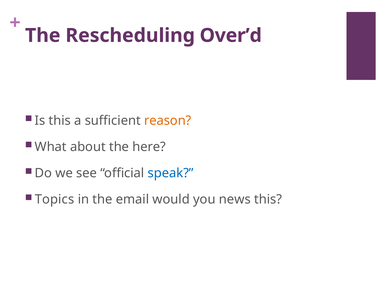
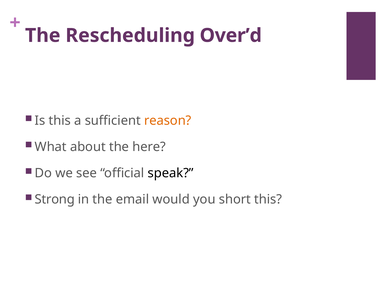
speak colour: blue -> black
Topics: Topics -> Strong
news: news -> short
